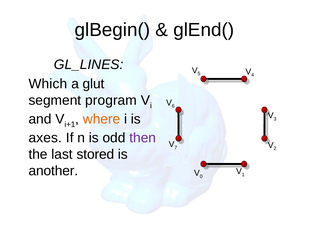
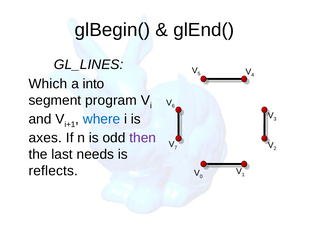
glut: glut -> into
where colour: orange -> blue
stored: stored -> needs
another: another -> reflects
